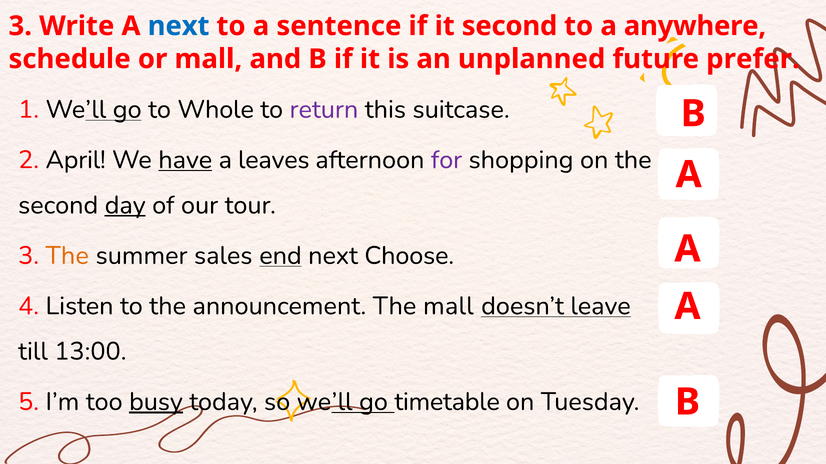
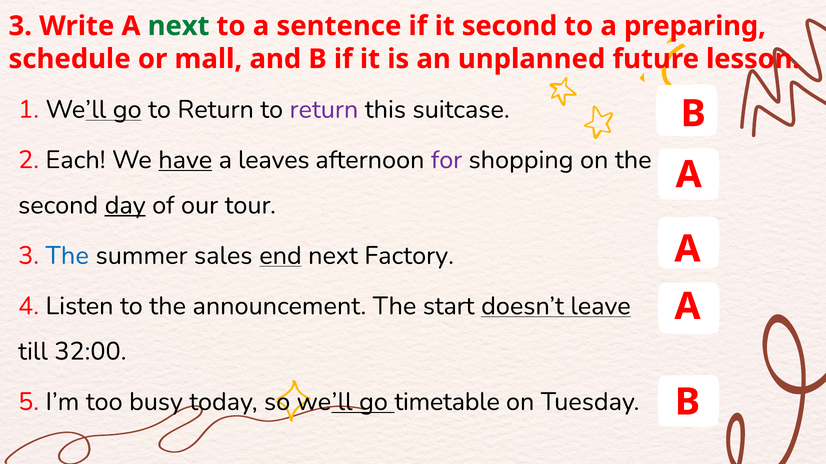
next at (179, 26) colour: blue -> green
anywhere: anywhere -> preparing
prefer: prefer -> lesson
go to Whole: Whole -> Return
April: April -> Each
The at (67, 256) colour: orange -> blue
Choose: Choose -> Factory
The mall: mall -> start
13:00: 13:00 -> 32:00
busy underline: present -> none
